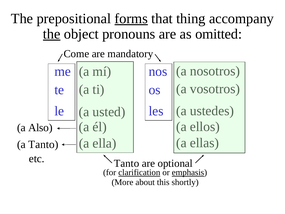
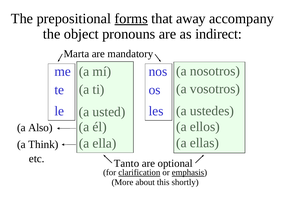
thing: thing -> away
the at (52, 34) underline: present -> none
omitted: omitted -> indirect
Come: Come -> Marta
a Tanto: Tanto -> Think
